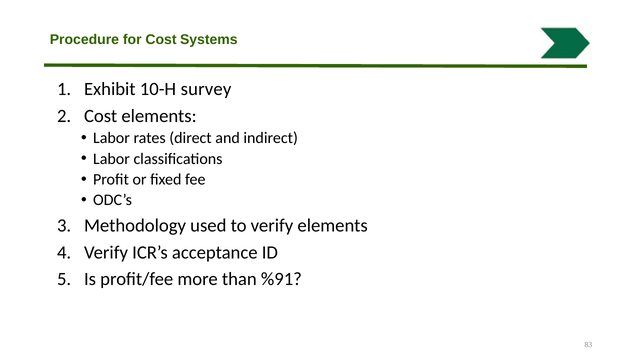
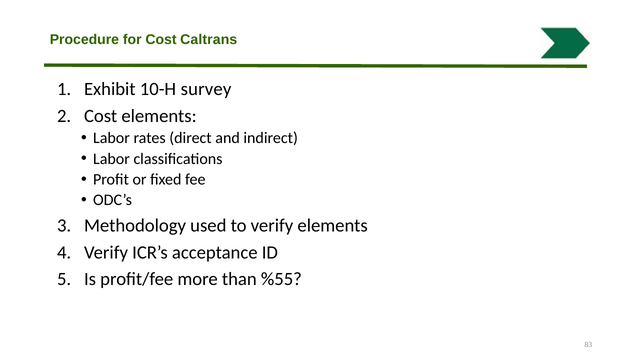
Systems: Systems -> Caltrans
%91: %91 -> %55
